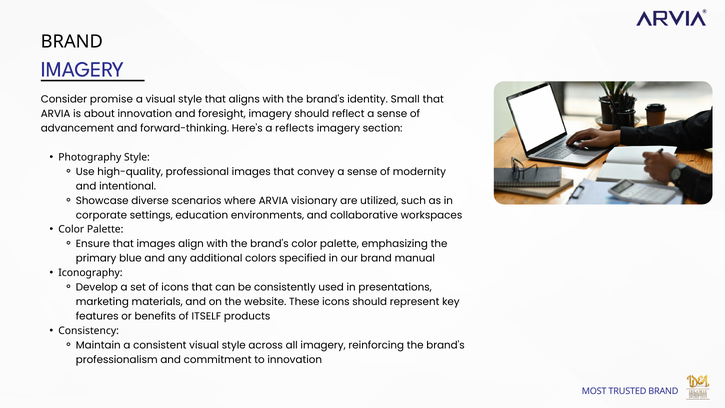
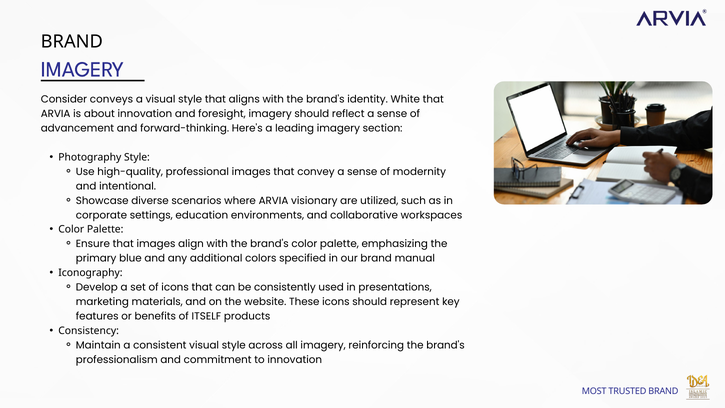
promise: promise -> conveys
Small: Small -> White
reflects: reflects -> leading
